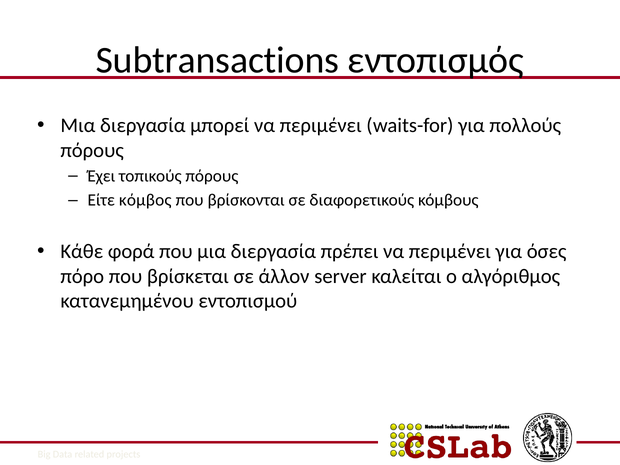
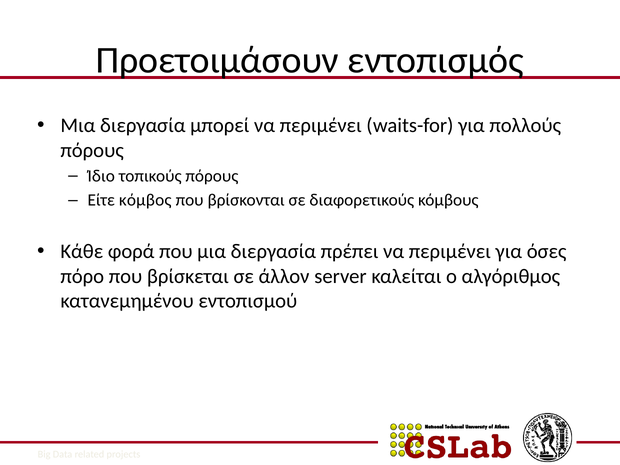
Subtransactions: Subtransactions -> Προετοιμάσουν
Έχει: Έχει -> Ίδιο
